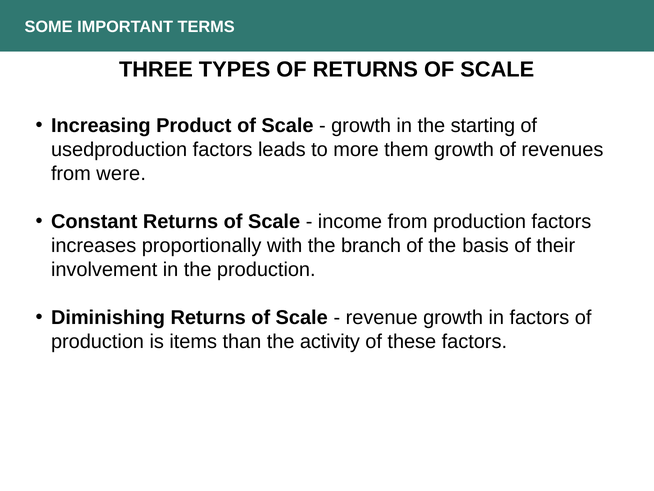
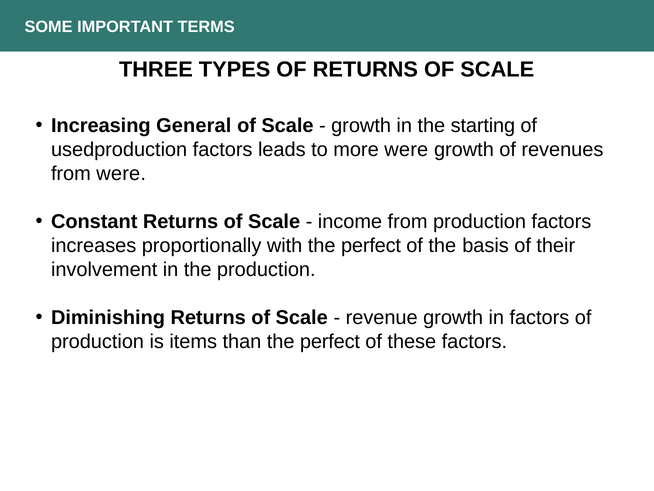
Product: Product -> General
more them: them -> were
with the branch: branch -> perfect
than the activity: activity -> perfect
